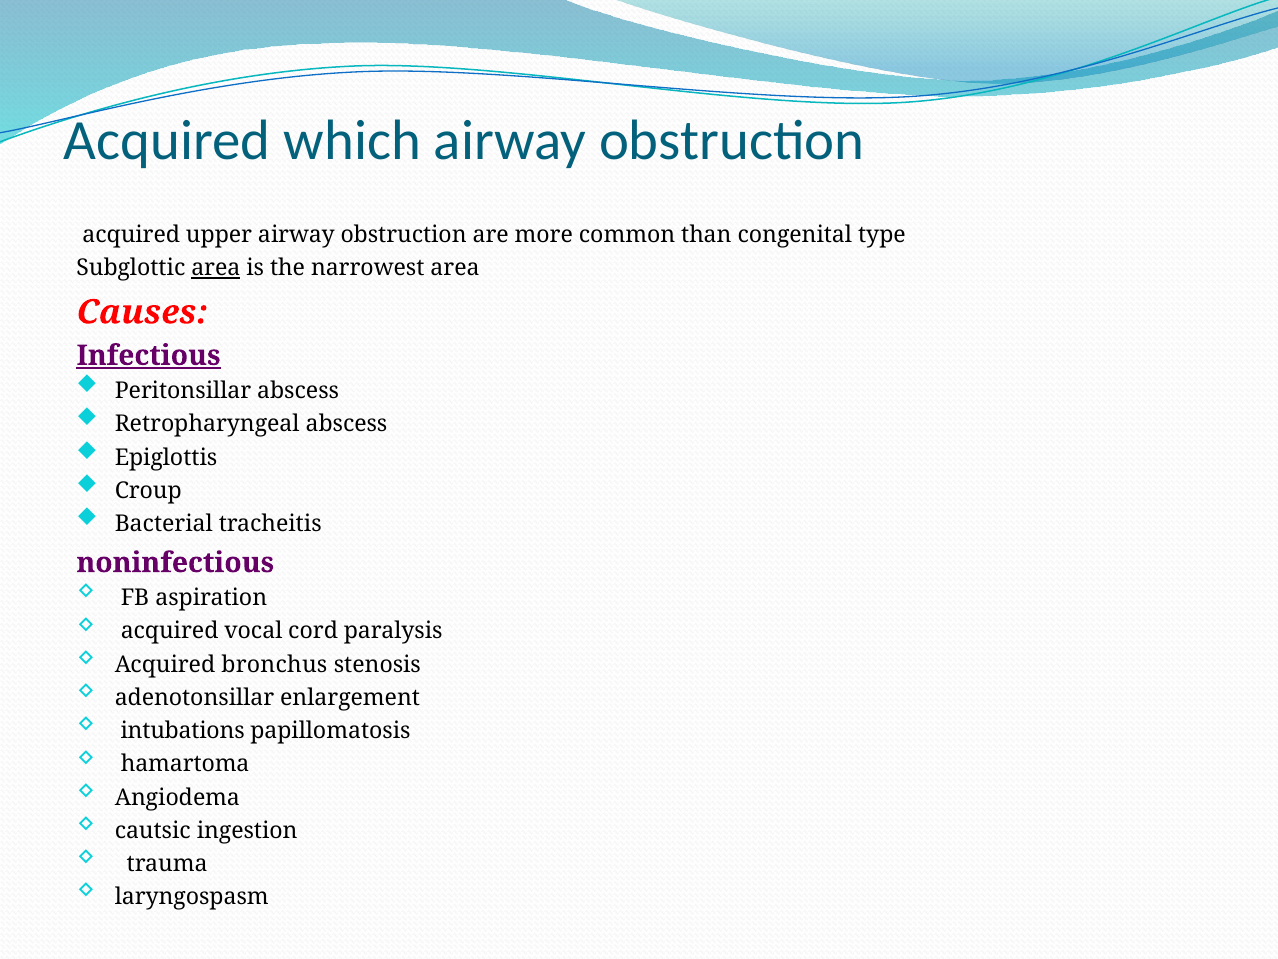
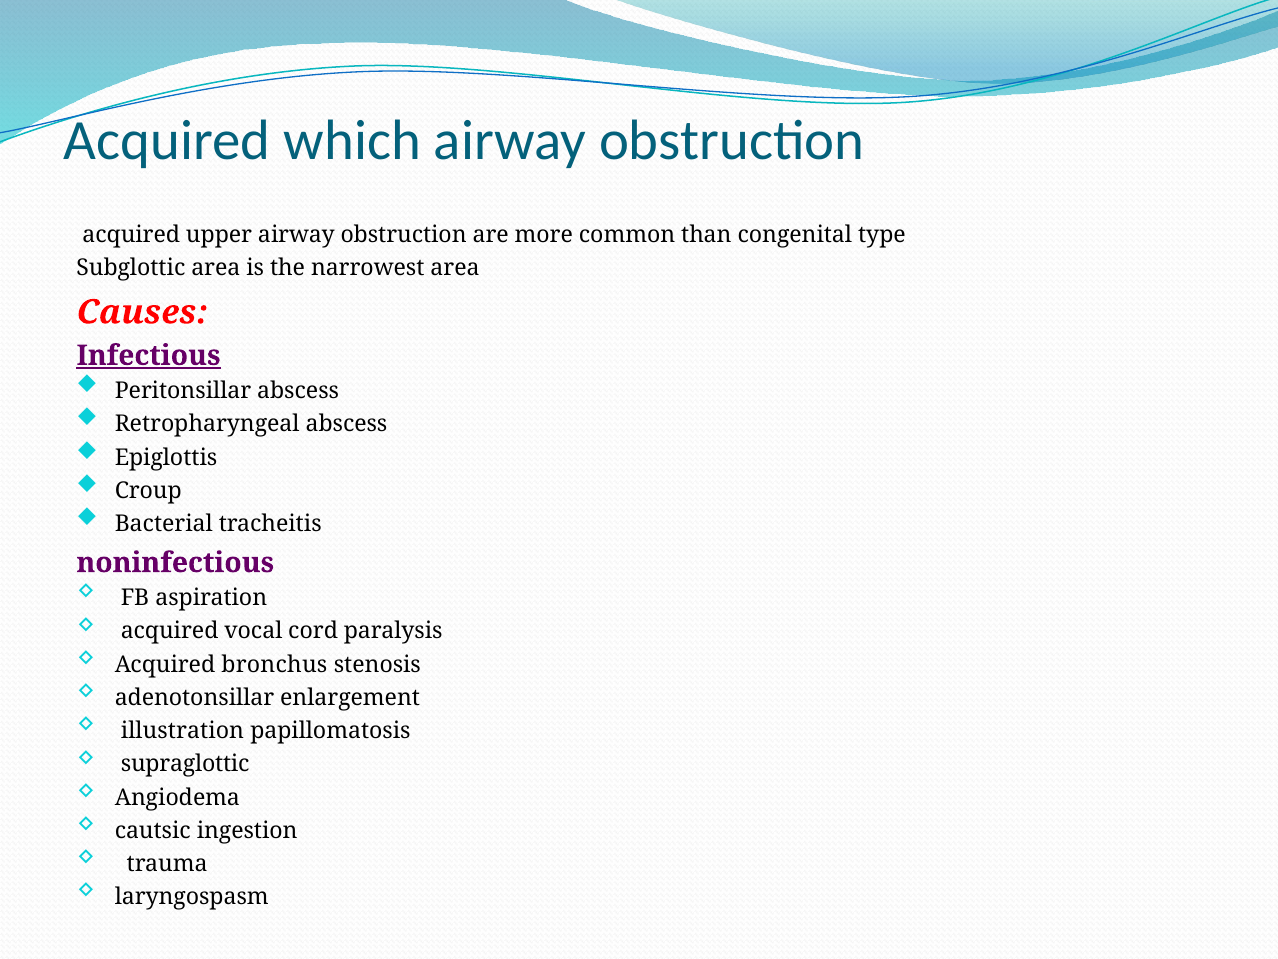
area at (216, 268) underline: present -> none
intubations: intubations -> illustration
hamartoma: hamartoma -> supraglottic
